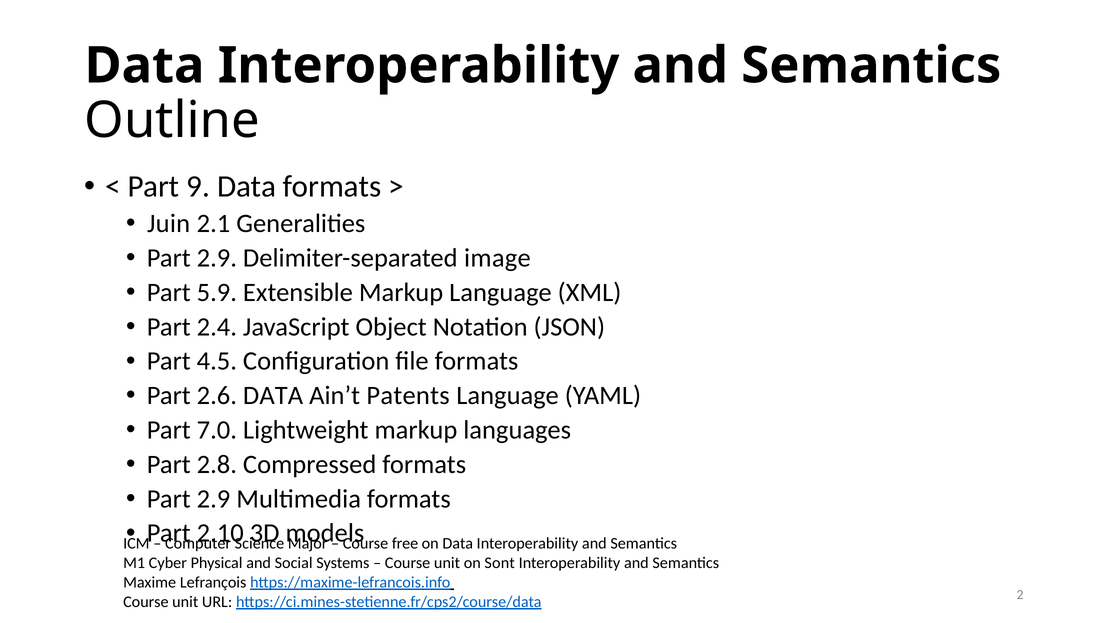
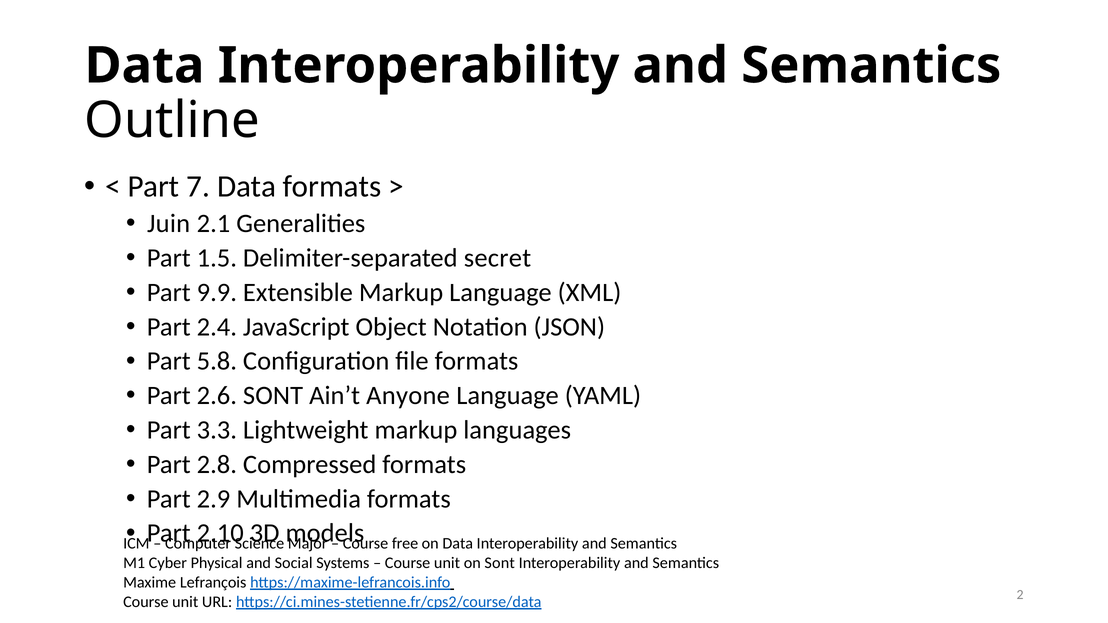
9: 9 -> 7
2.9 at (217, 258): 2.9 -> 1.5
image: image -> secret
5.9: 5.9 -> 9.9
4.5: 4.5 -> 5.8
2.6 DATA: DATA -> SONT
Patents: Patents -> Anyone
7.0: 7.0 -> 3.3
